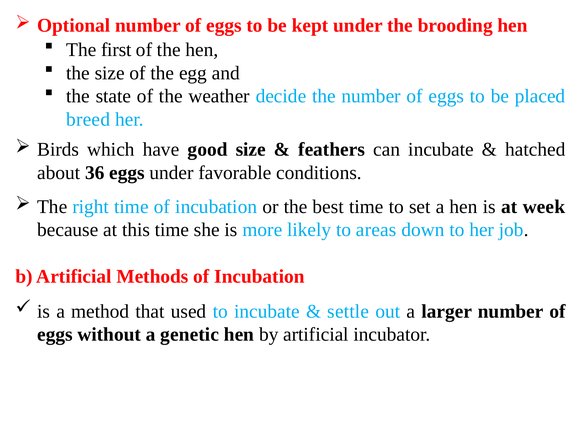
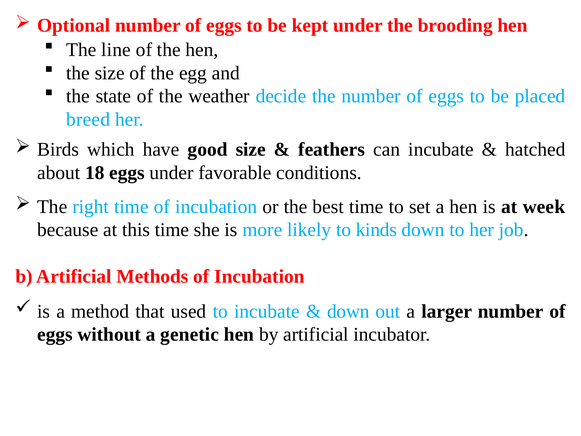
first: first -> line
36: 36 -> 18
areas: areas -> kinds
settle at (348, 311): settle -> down
